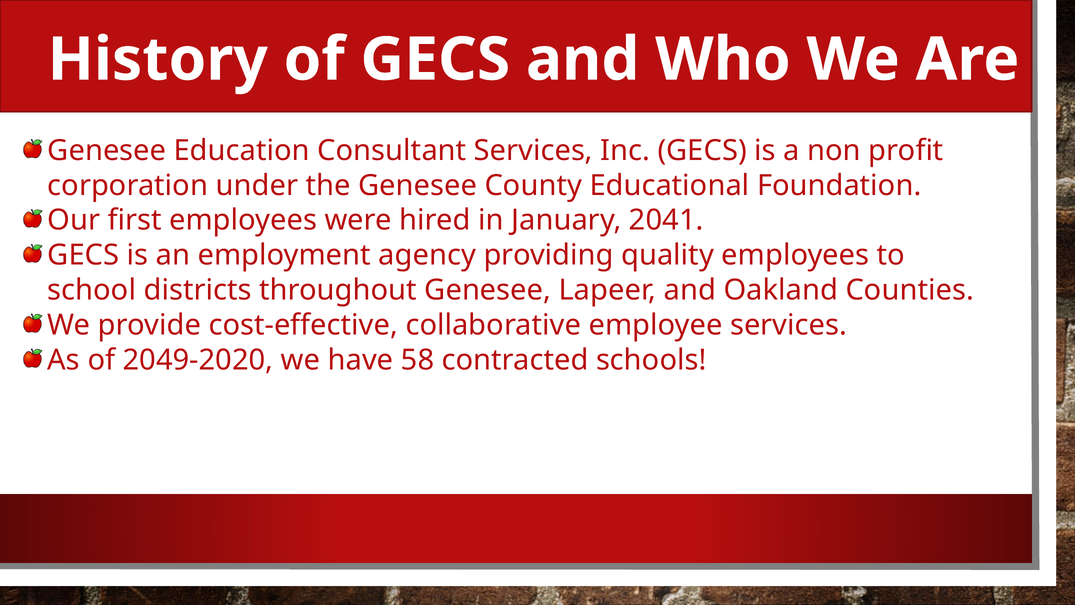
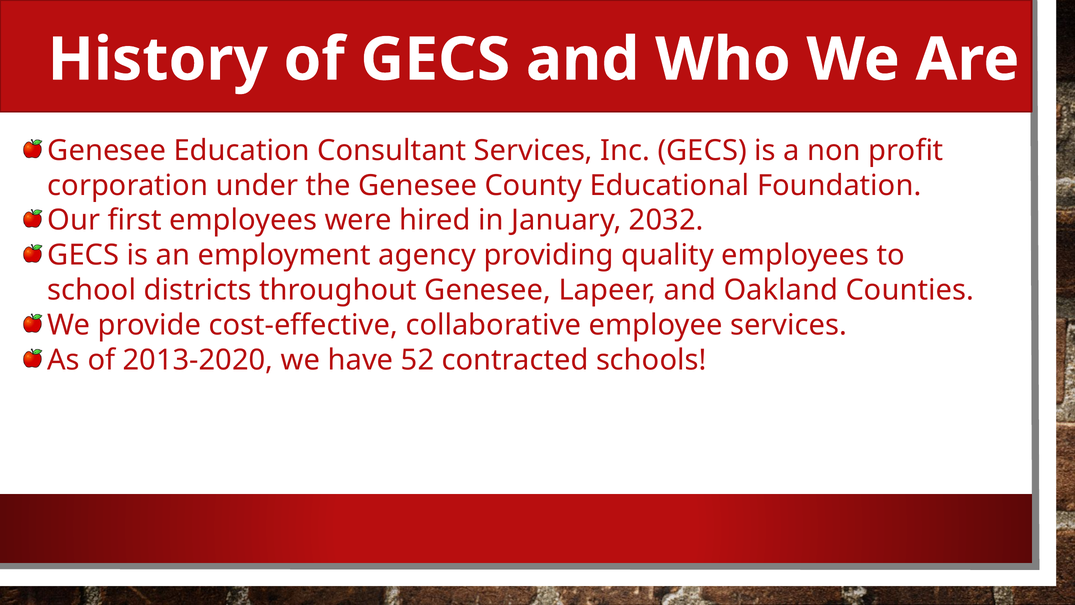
2041: 2041 -> 2032
2049-2020: 2049-2020 -> 2013-2020
58: 58 -> 52
